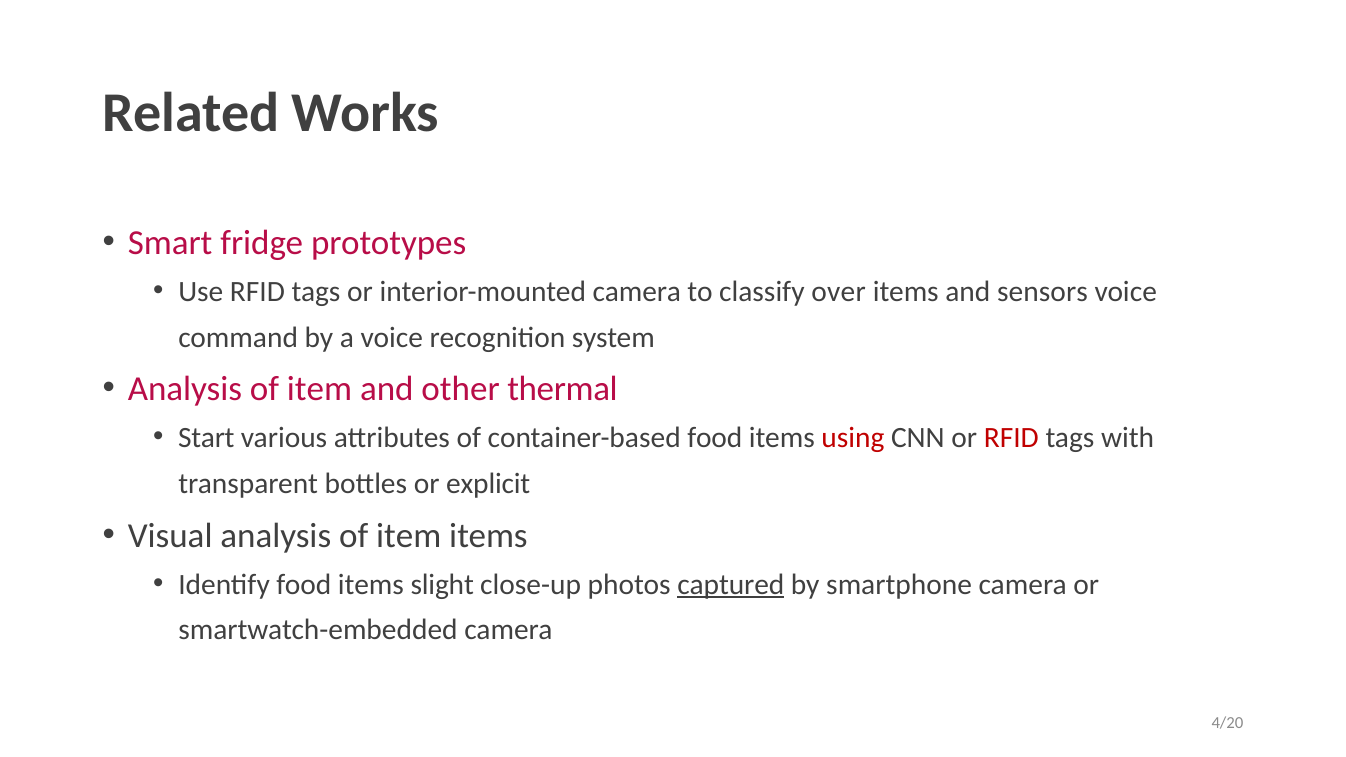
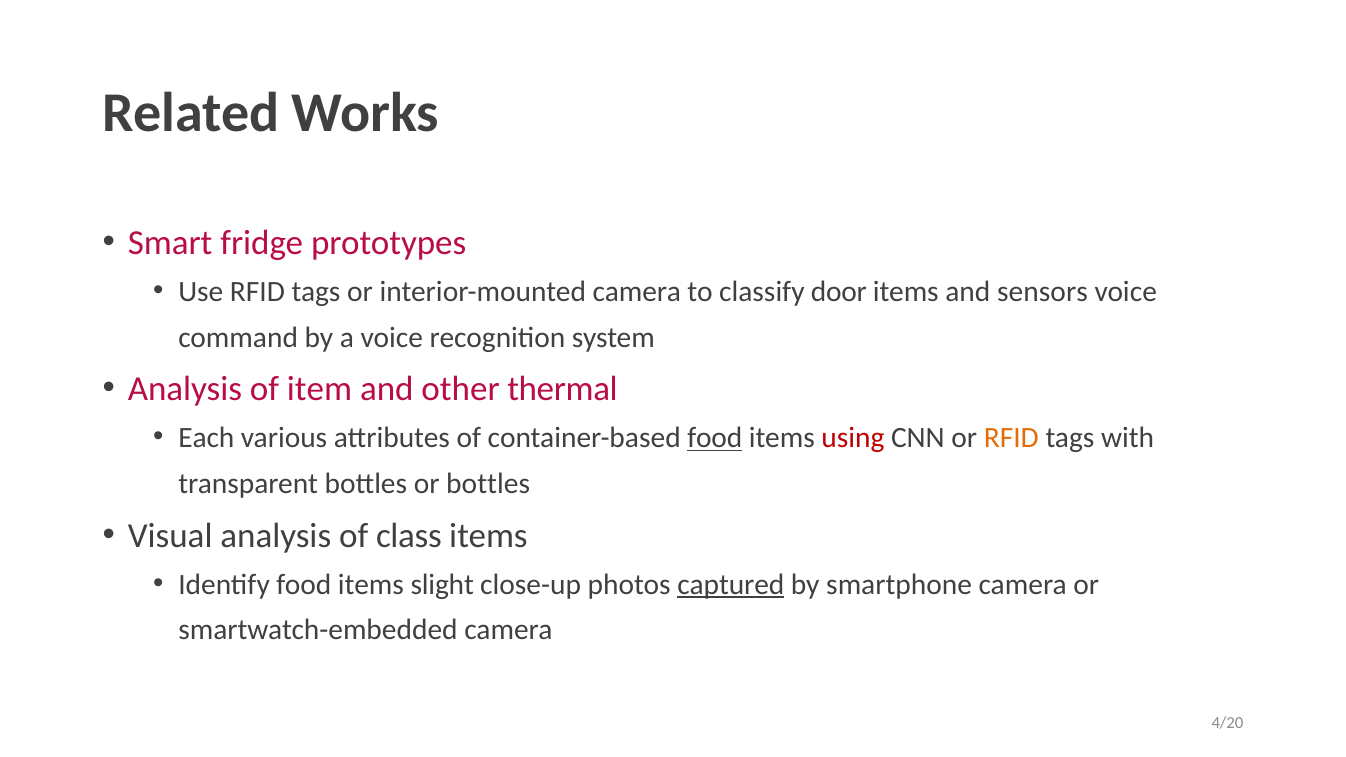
over: over -> door
Start: Start -> Each
food at (715, 438) underline: none -> present
RFID at (1011, 438) colour: red -> orange
or explicit: explicit -> bottles
Visual analysis of item: item -> class
